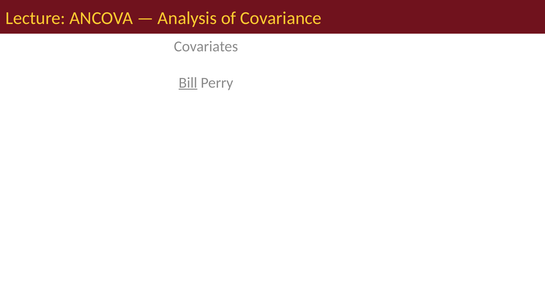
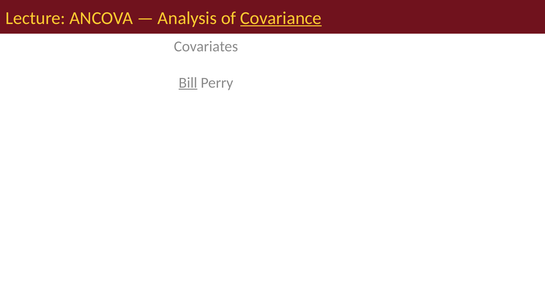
Covariance underline: none -> present
